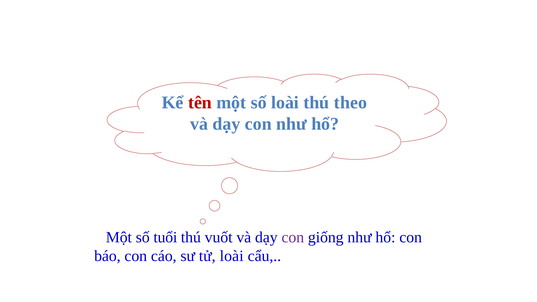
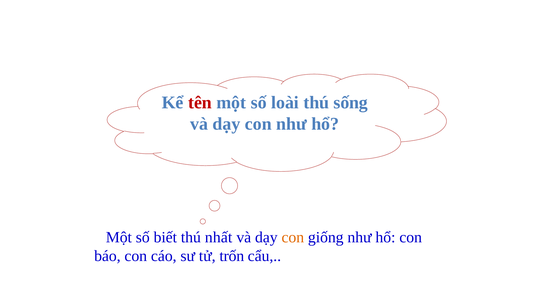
theo: theo -> sống
tuổi: tuổi -> biết
vuốt: vuốt -> nhất
con at (293, 237) colour: purple -> orange
tử loài: loài -> trốn
